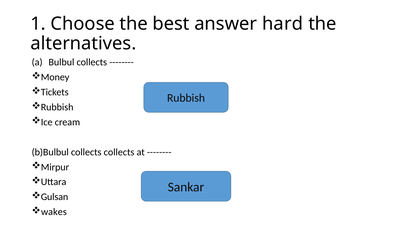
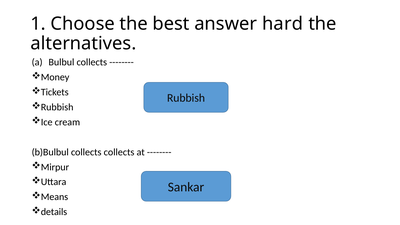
Gulsan: Gulsan -> Means
wakes: wakes -> details
